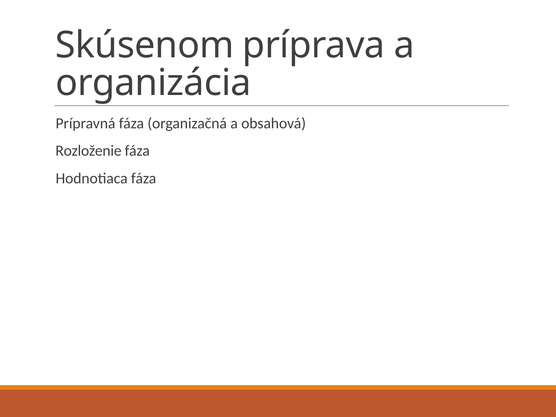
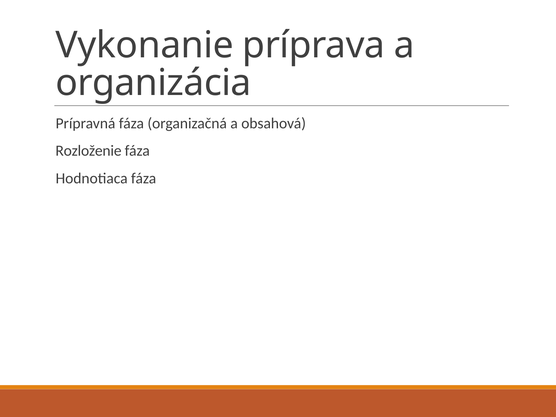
Skúsenom: Skúsenom -> Vykonanie
